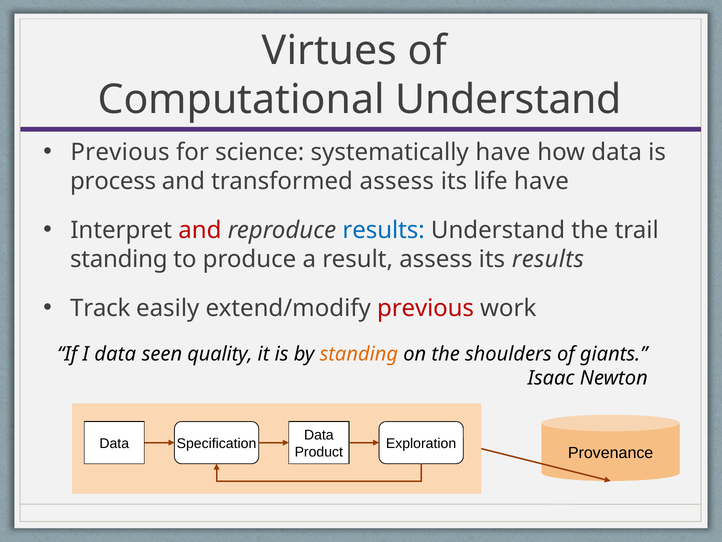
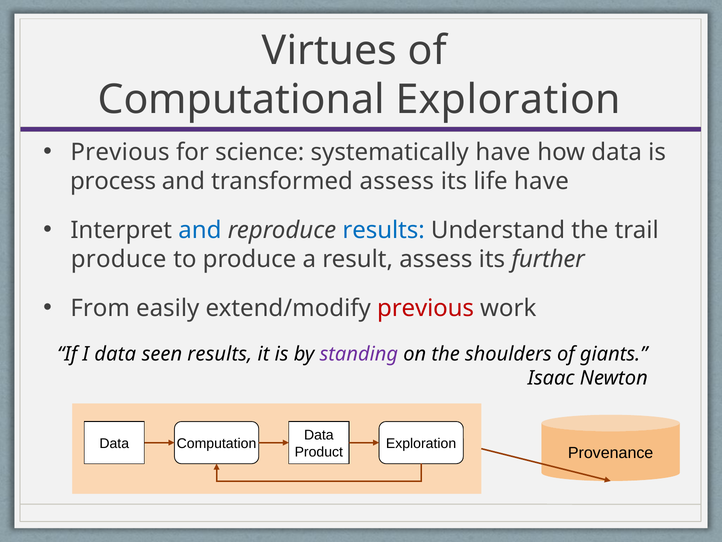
Computational Understand: Understand -> Exploration
and at (200, 230) colour: red -> blue
standing at (119, 259): standing -> produce
its results: results -> further
Track: Track -> From
seen quality: quality -> results
standing at (359, 354) colour: orange -> purple
Specification: Specification -> Computation
